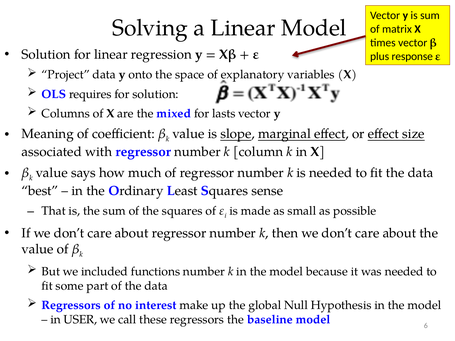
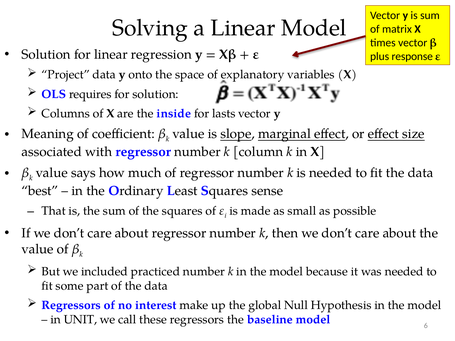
mixed: mixed -> inside
functions: functions -> practiced
USER: USER -> UNIT
